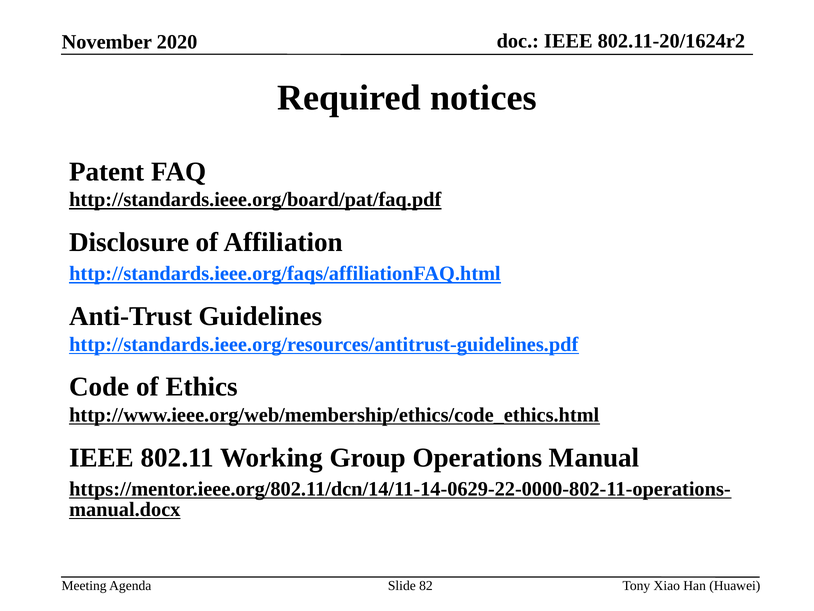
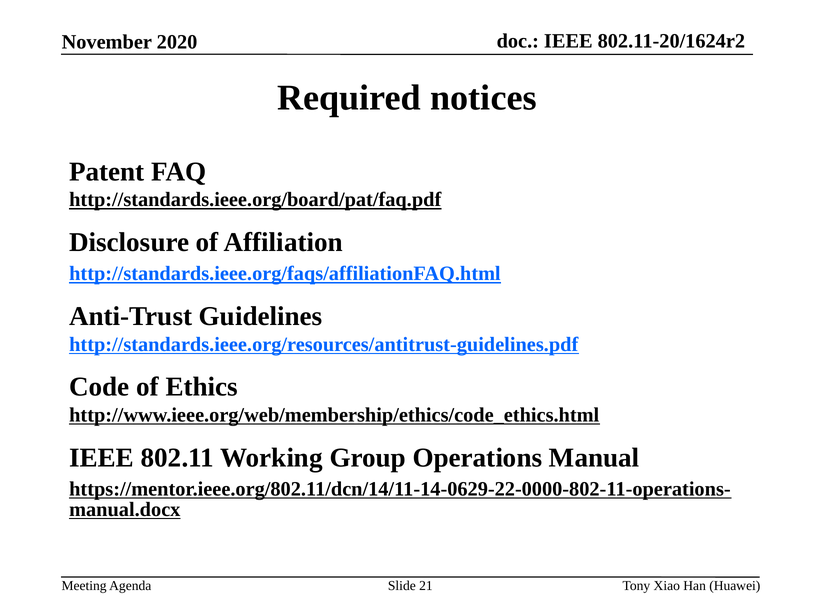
82: 82 -> 21
